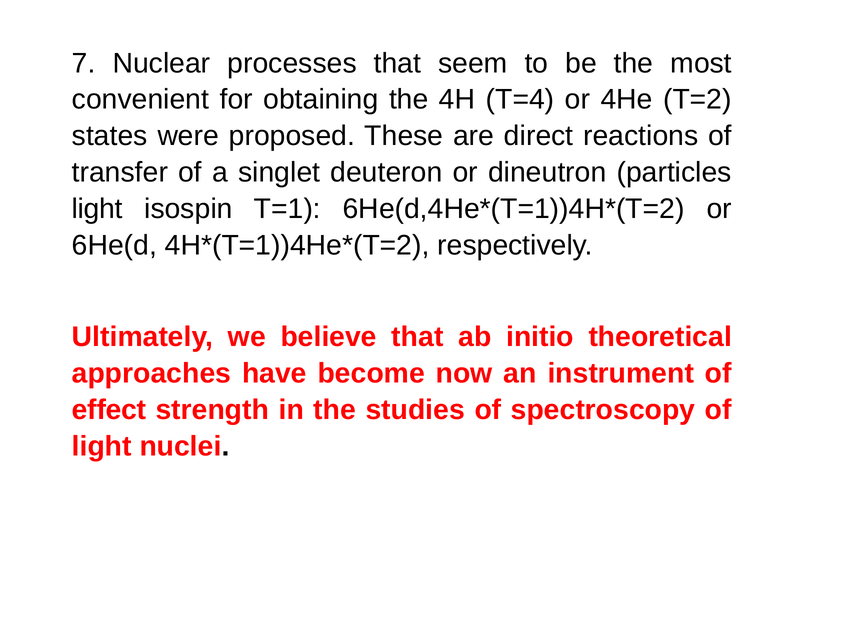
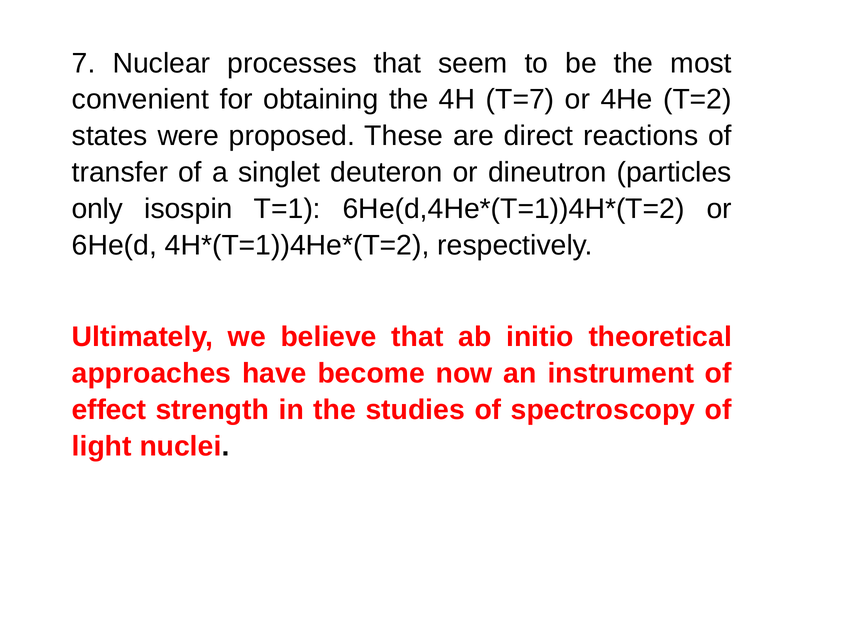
T=4: T=4 -> T=7
light at (97, 209): light -> only
